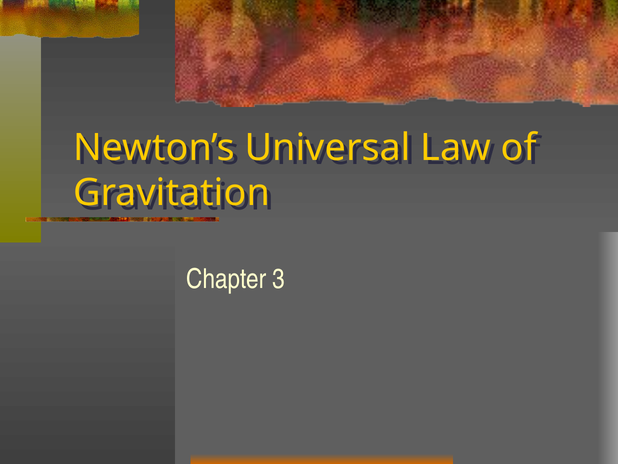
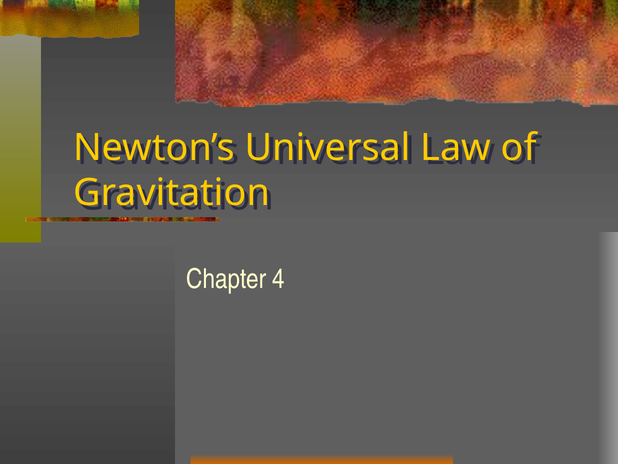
3: 3 -> 4
